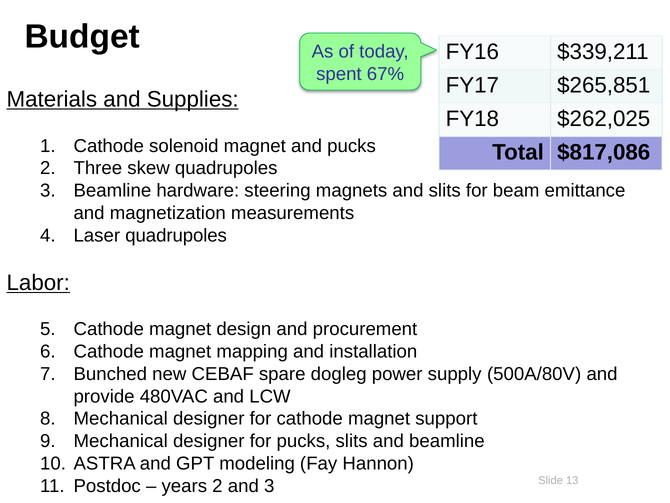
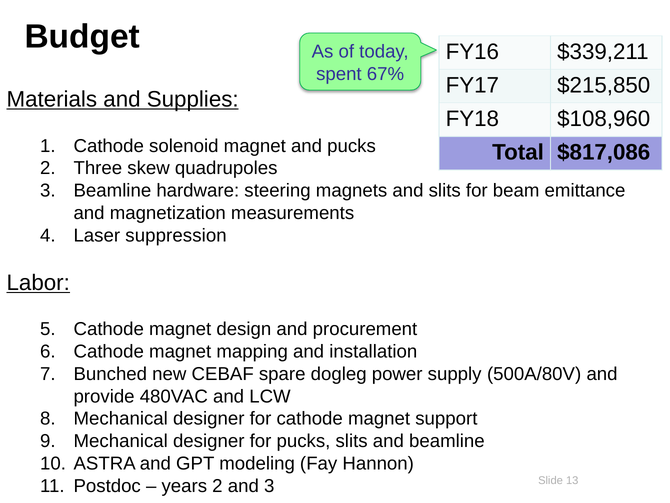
$265,851: $265,851 -> $215,850
$262,025: $262,025 -> $108,960
Laser quadrupoles: quadrupoles -> suppression
